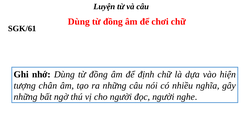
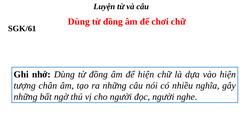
để định: định -> hiện
